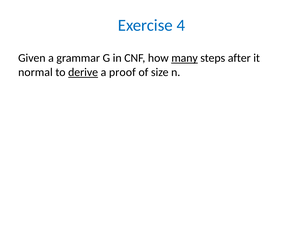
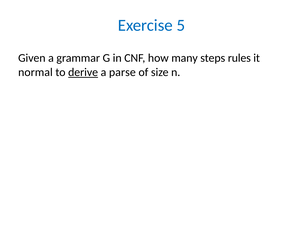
4: 4 -> 5
many underline: present -> none
after: after -> rules
proof: proof -> parse
